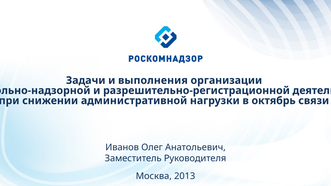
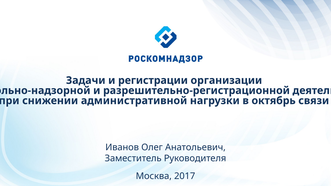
выполнения: выполнения -> регистрации
2013: 2013 -> 2017
